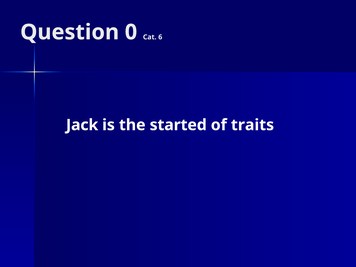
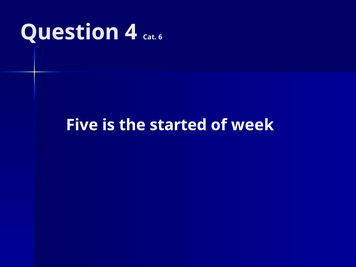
0: 0 -> 4
Jack: Jack -> Five
traits: traits -> week
